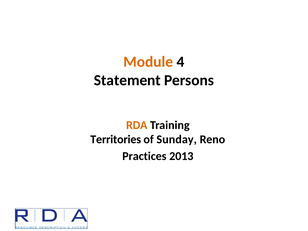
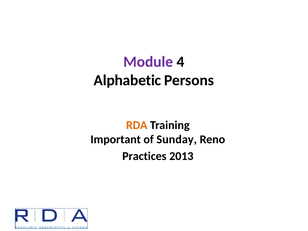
Module colour: orange -> purple
Statement: Statement -> Alphabetic
Territories: Territories -> Important
